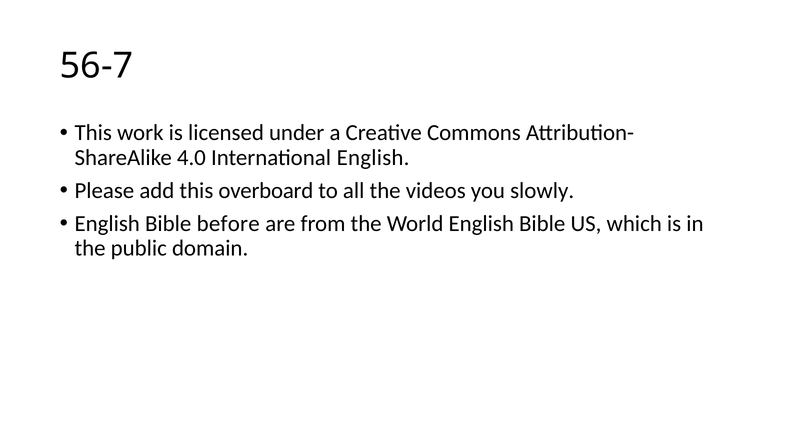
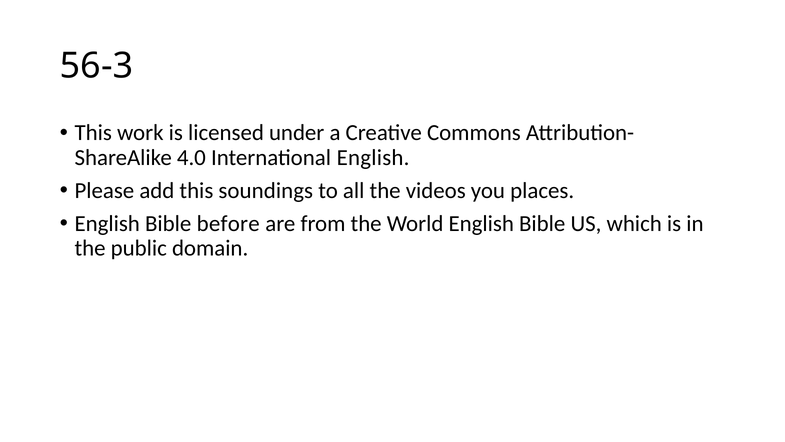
56-7: 56-7 -> 56-3
overboard: overboard -> soundings
slowly: slowly -> places
